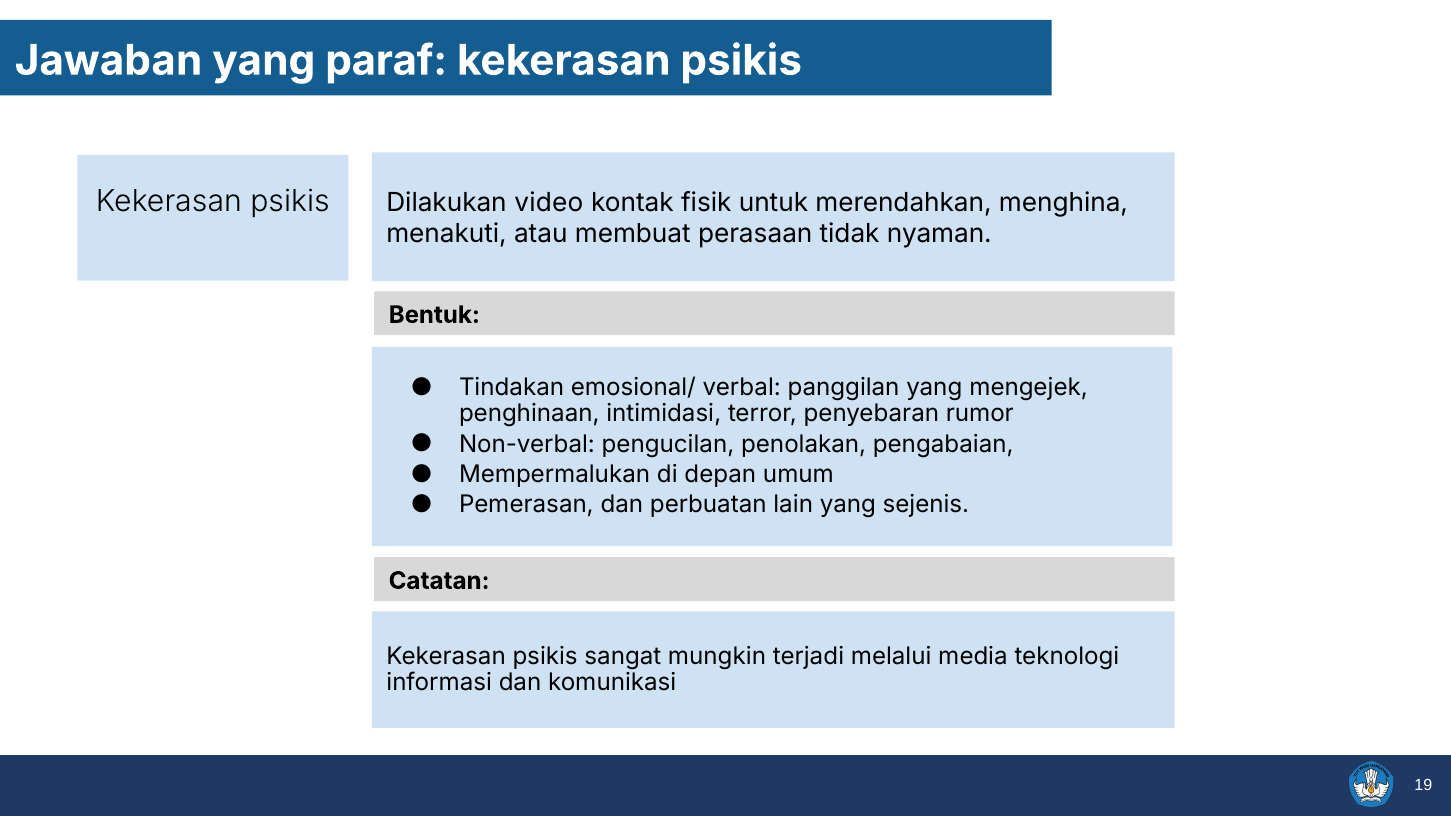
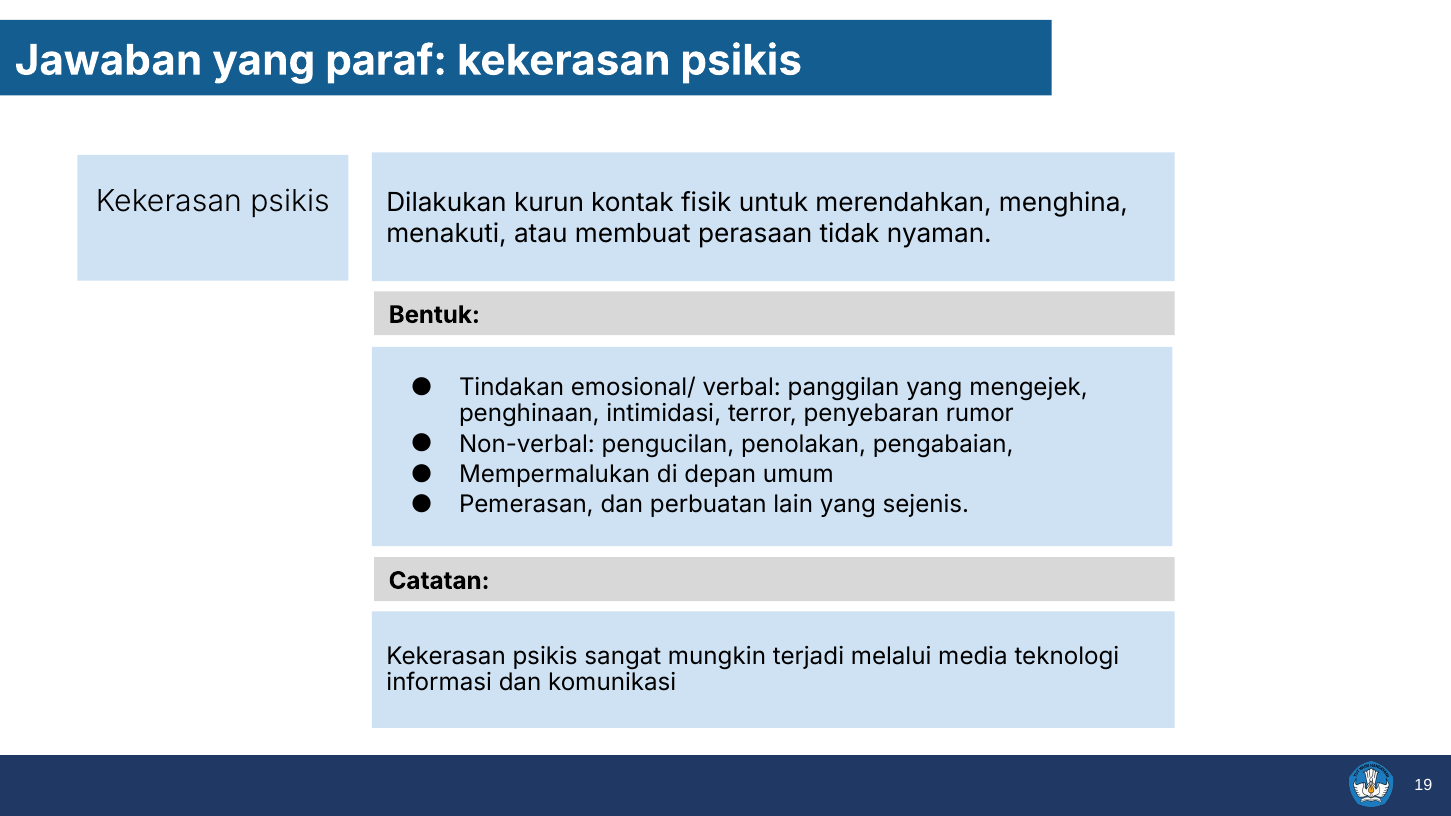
video: video -> kurun
